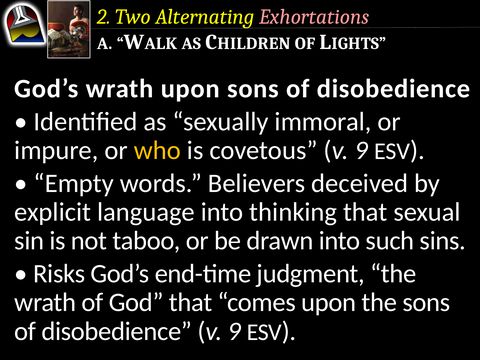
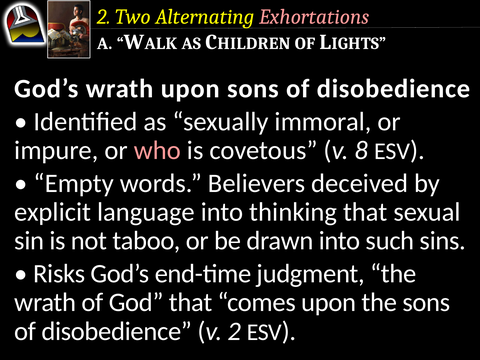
who colour: yellow -> pink
covetous v 9: 9 -> 8
disobedience v 9: 9 -> 2
